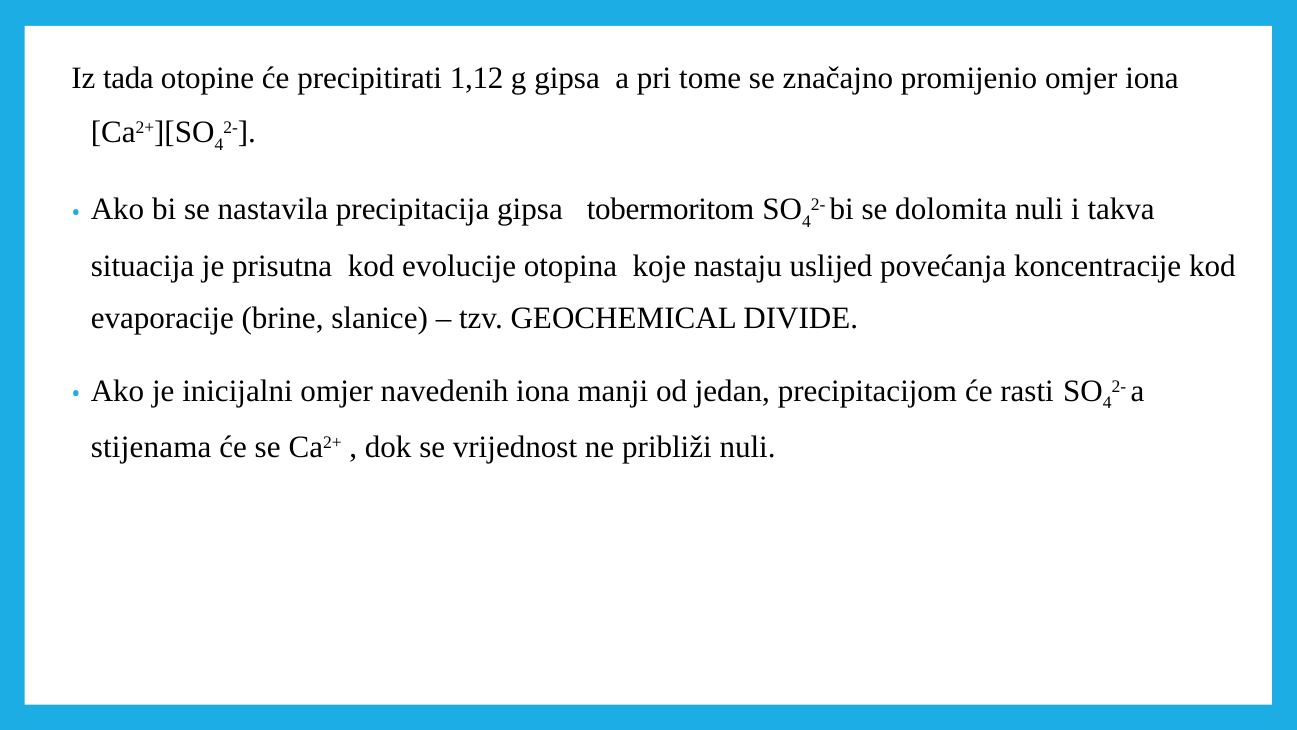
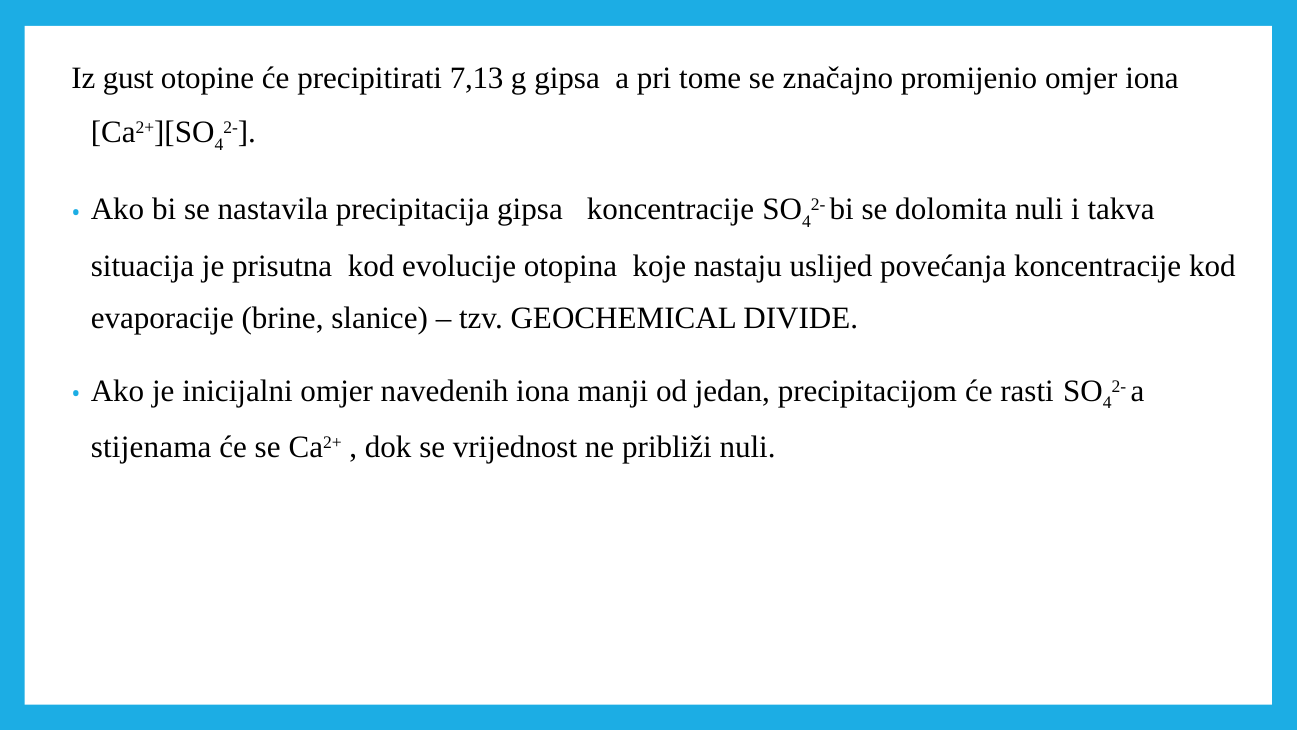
tada: tada -> gust
1,12: 1,12 -> 7,13
gipsa tobermoritom: tobermoritom -> koncentracije
